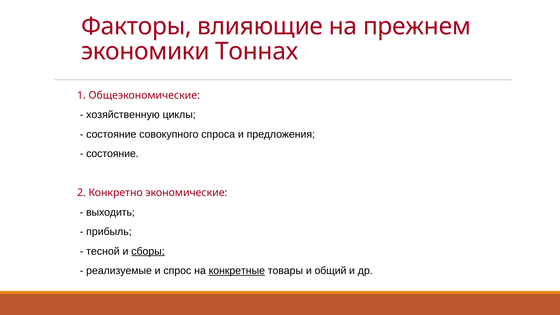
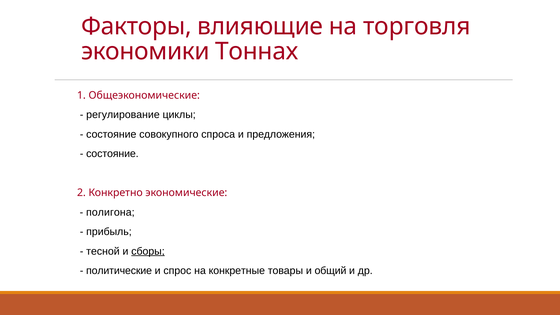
прежнем: прежнем -> торговля
хозяйственную: хозяйственную -> регулирование
выходить: выходить -> полигона
реализуемые: реализуемые -> политические
конкретные underline: present -> none
